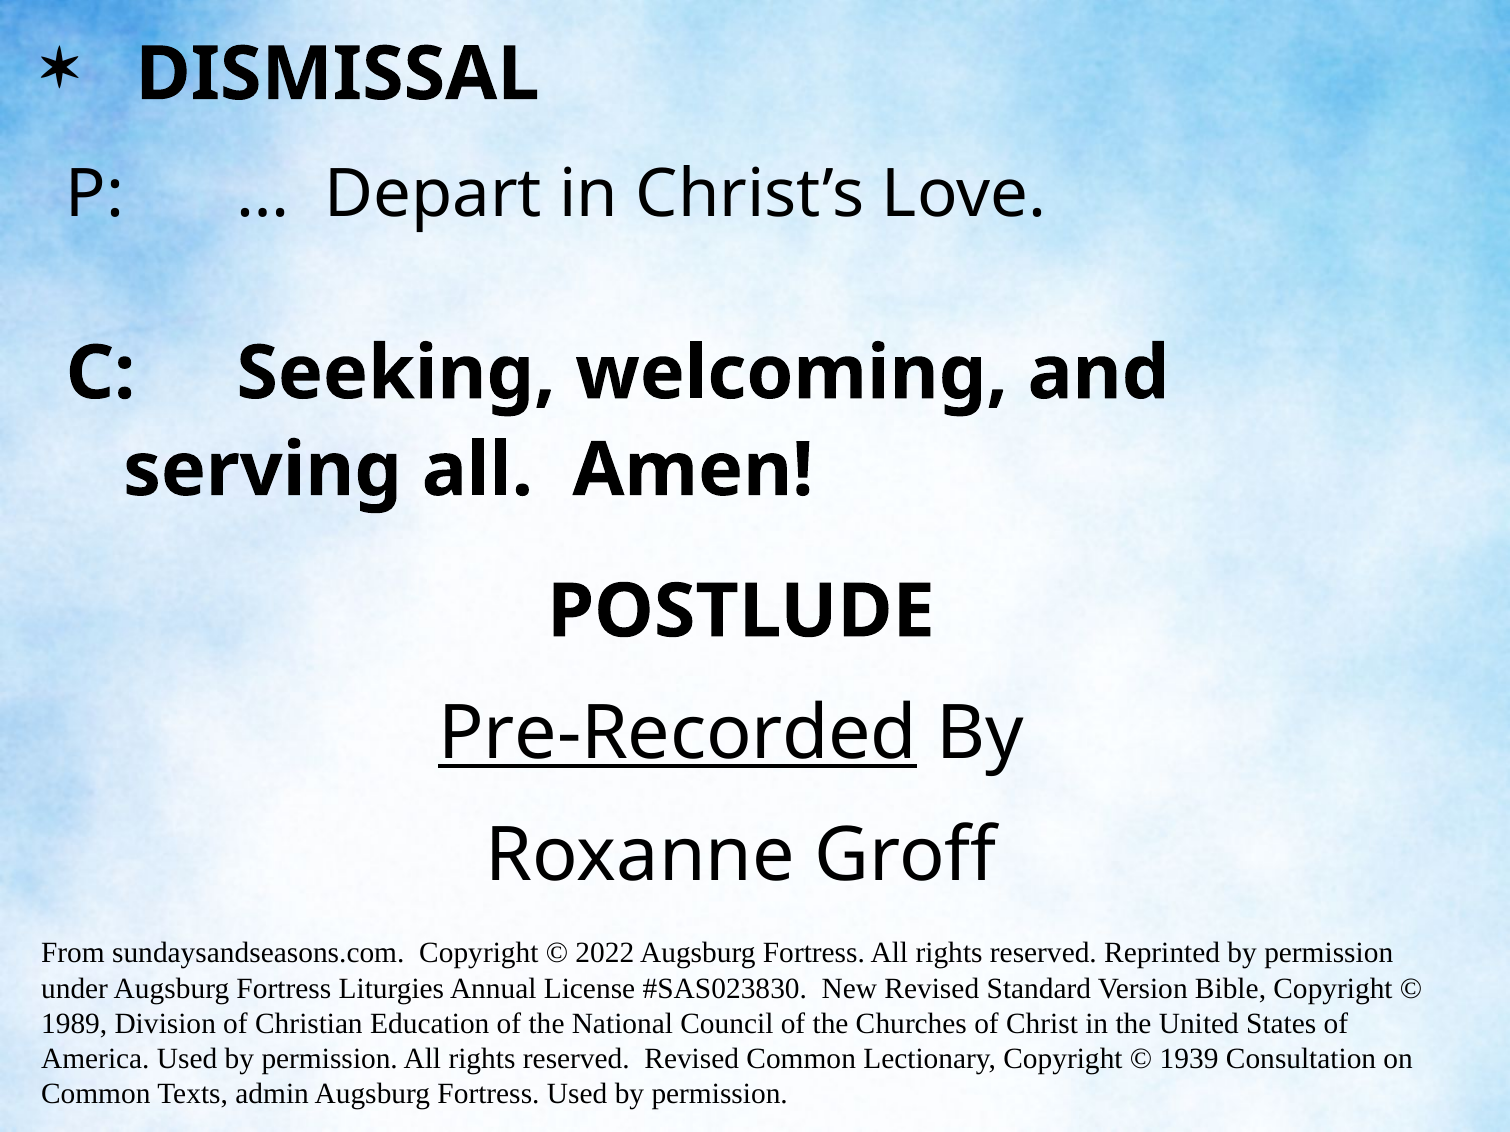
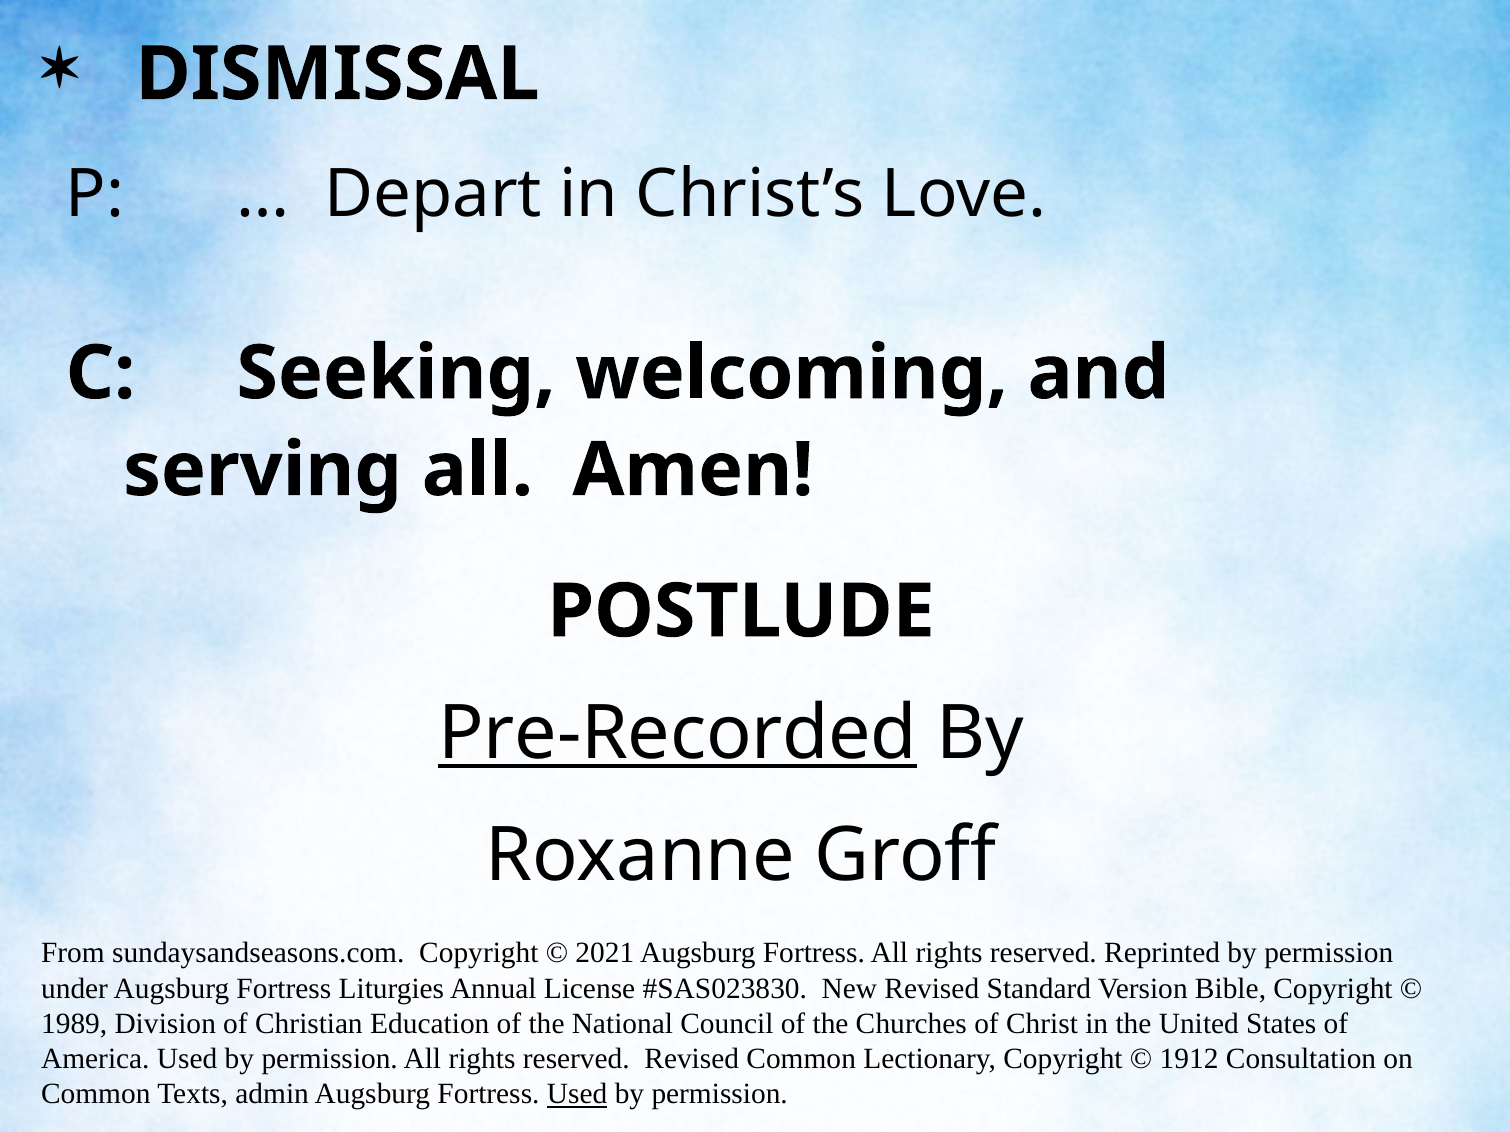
2022: 2022 -> 2021
1939: 1939 -> 1912
Used at (577, 1095) underline: none -> present
